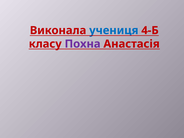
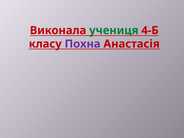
учениця colour: blue -> green
